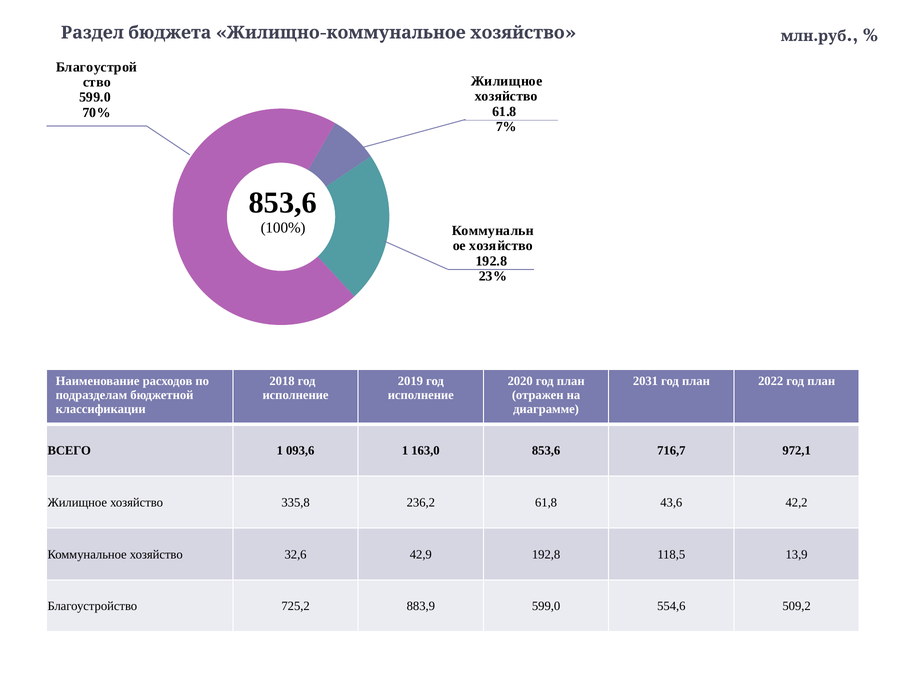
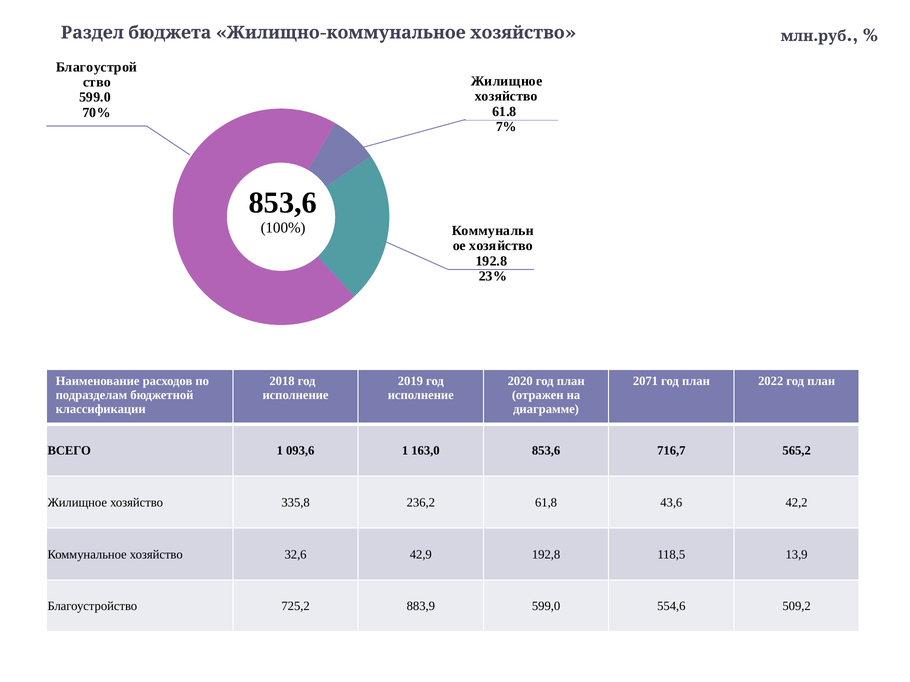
2031: 2031 -> 2071
972,1: 972,1 -> 565,2
